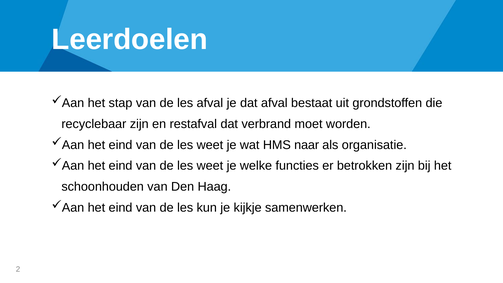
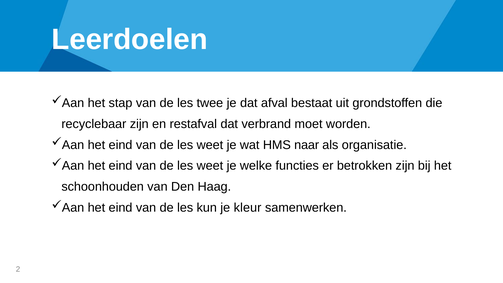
les afval: afval -> twee
kijkje: kijkje -> kleur
